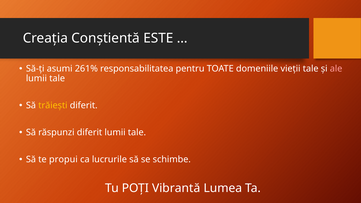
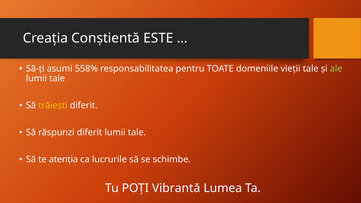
261%: 261% -> 558%
ale colour: pink -> light green
propui: propui -> atenția
